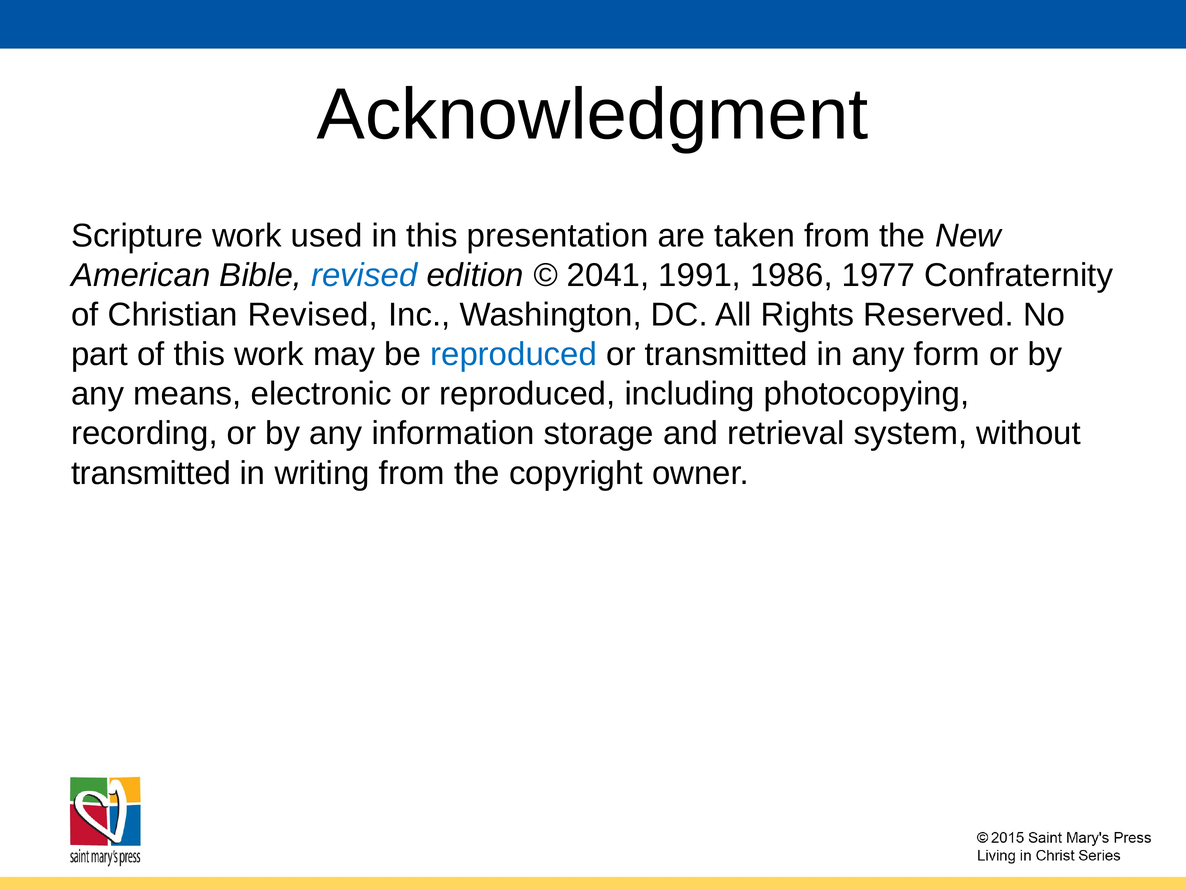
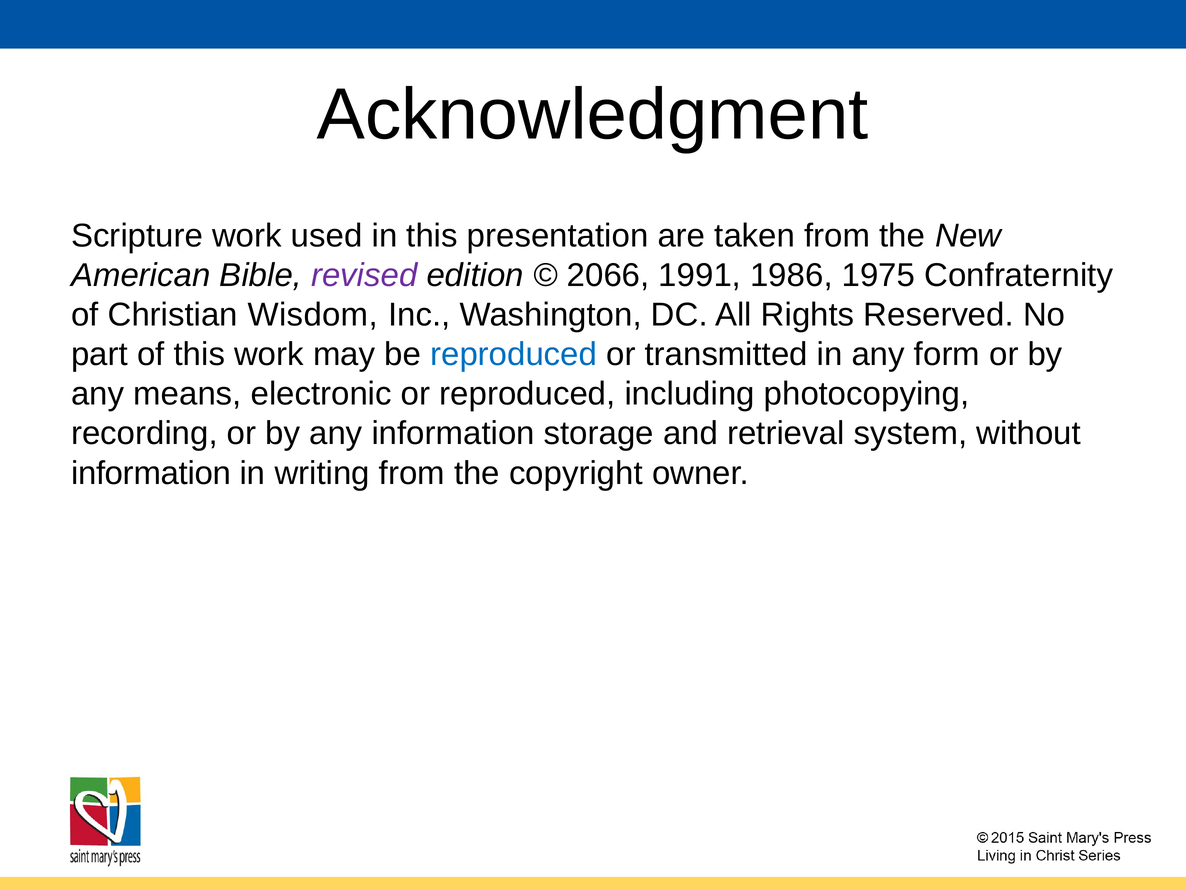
revised at (364, 275) colour: blue -> purple
2041: 2041 -> 2066
1977: 1977 -> 1975
Christian Revised: Revised -> Wisdom
transmitted at (151, 473): transmitted -> information
